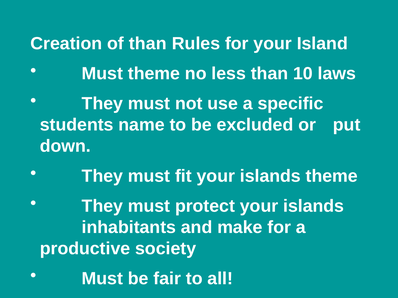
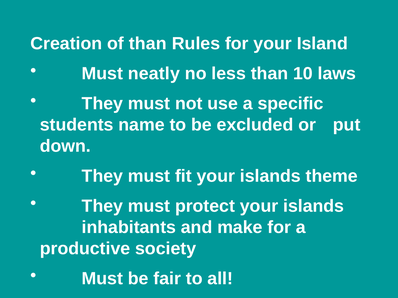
Must theme: theme -> neatly
